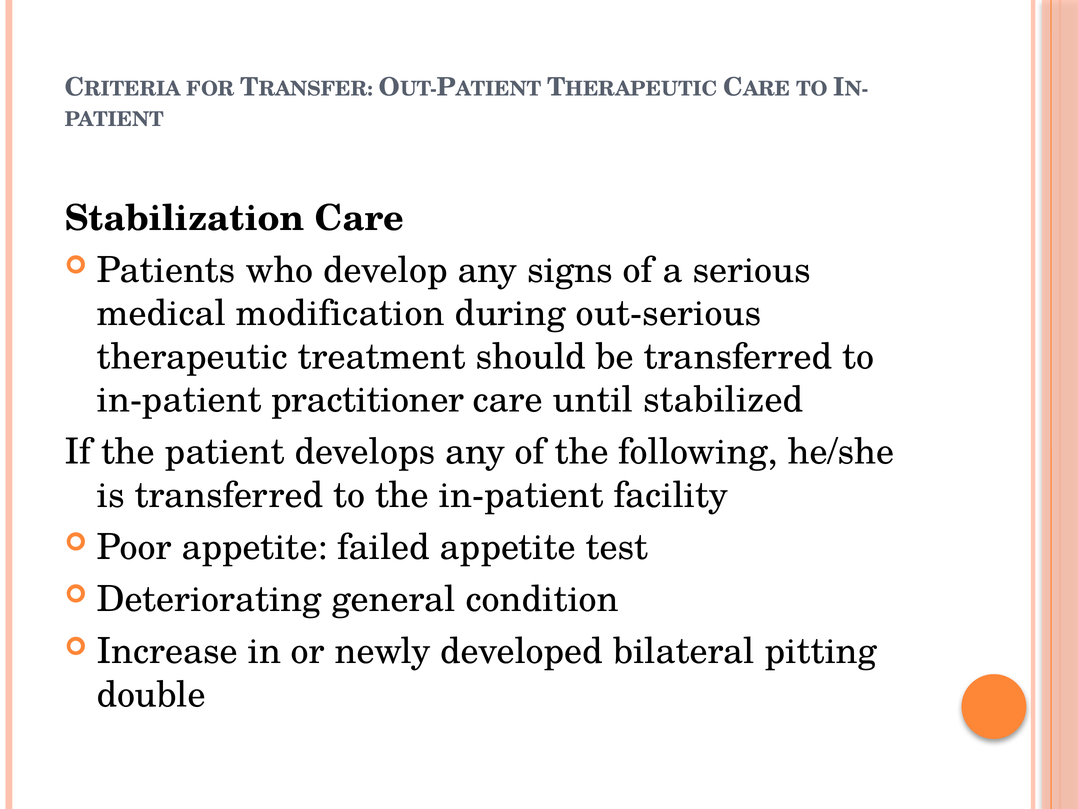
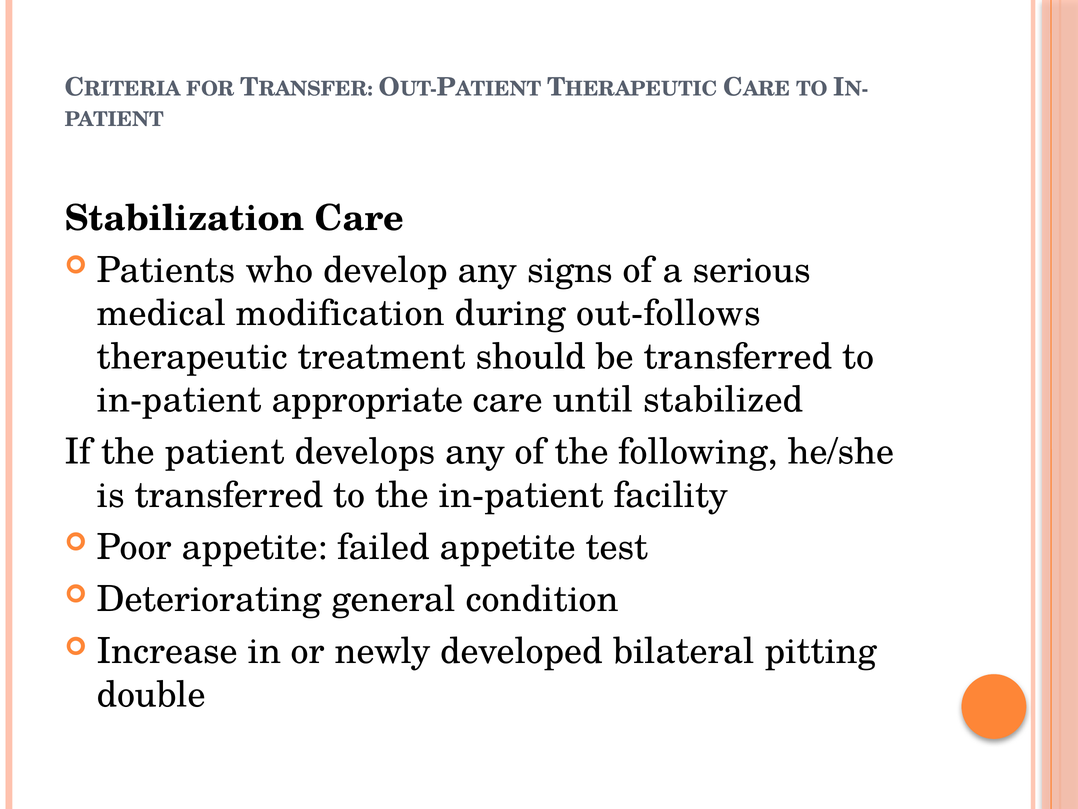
out-serious: out-serious -> out-follows
practitioner: practitioner -> appropriate
